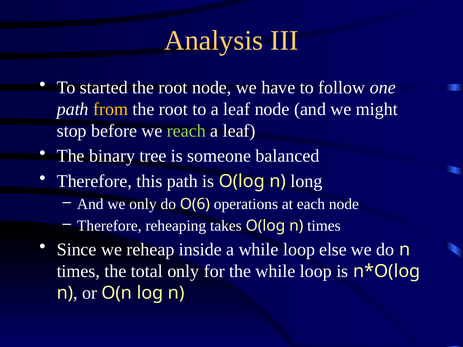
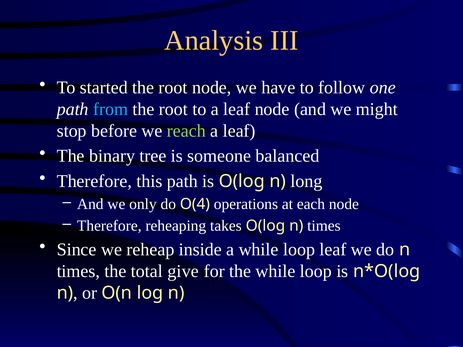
from colour: yellow -> light blue
O(6: O(6 -> O(4
loop else: else -> leaf
total only: only -> give
